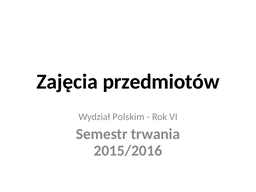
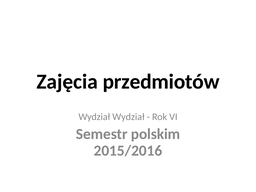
Wydział Polskim: Polskim -> Wydział
trwania: trwania -> polskim
